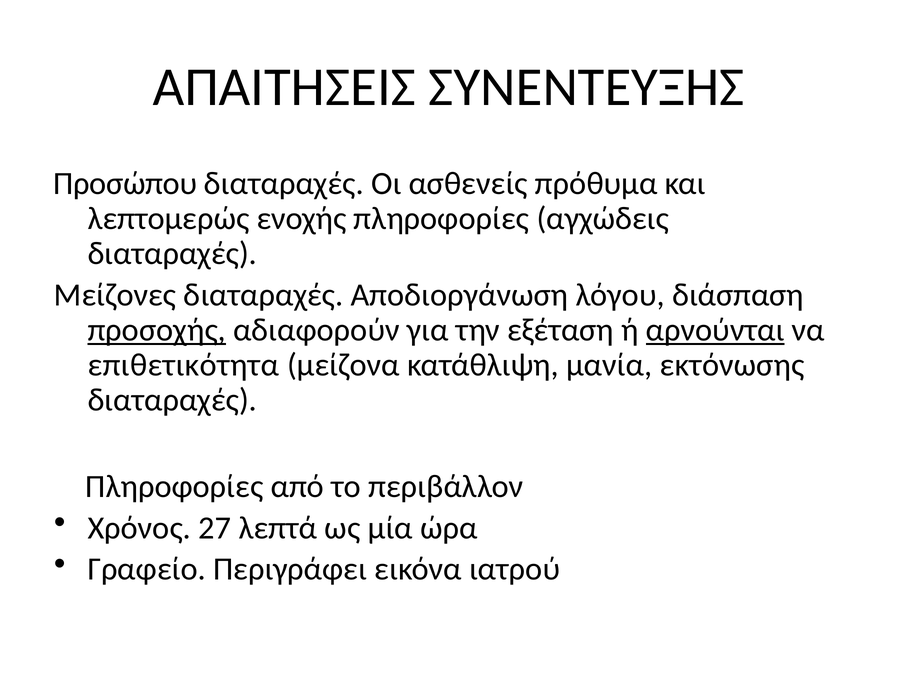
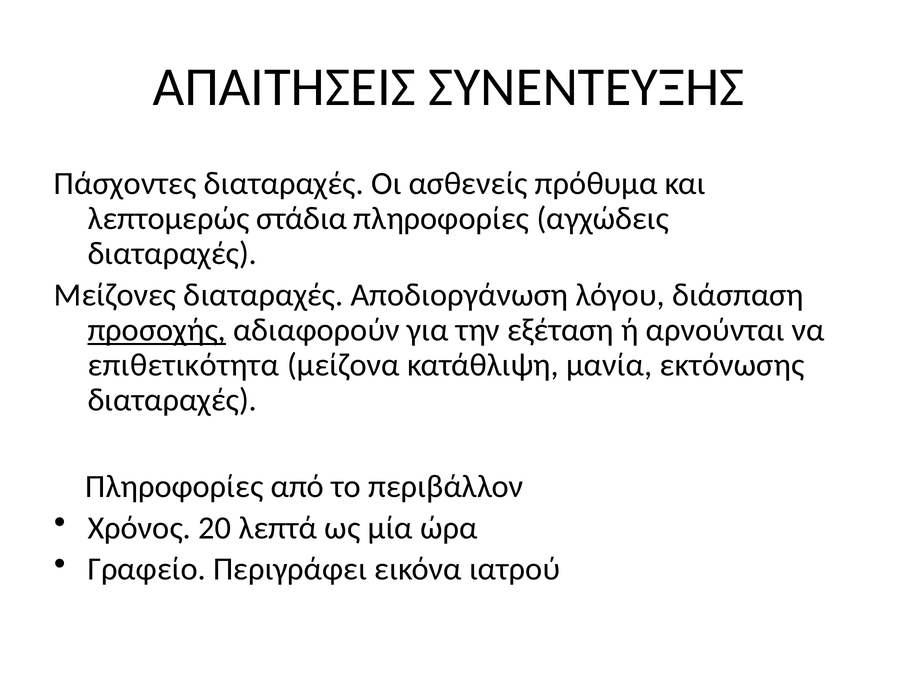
Προσώπου: Προσώπου -> Πάσχοντες
ενοχής: ενοχής -> στάδια
αρνούνται underline: present -> none
27: 27 -> 20
